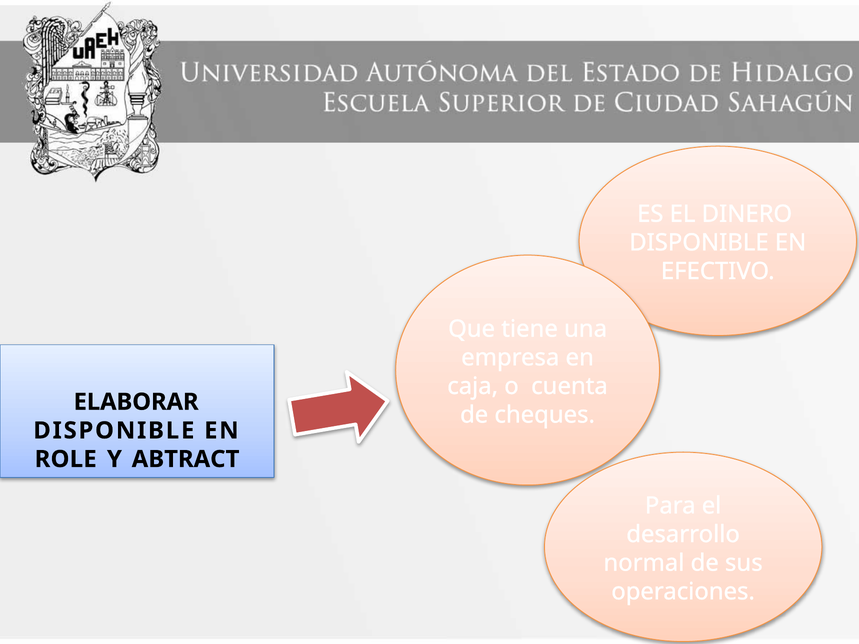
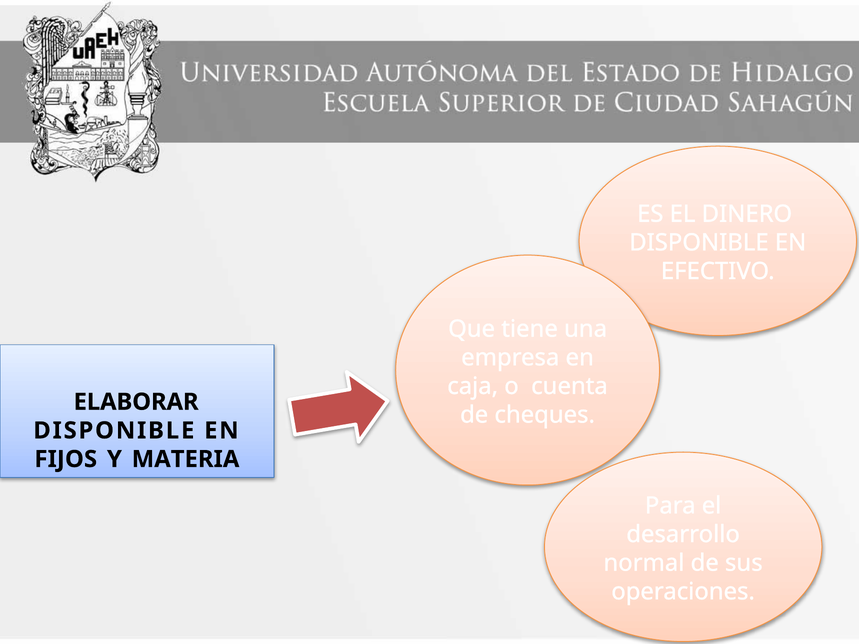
ROLE: ROLE -> FIJOS
ABTRACT: ABTRACT -> MATERIA
